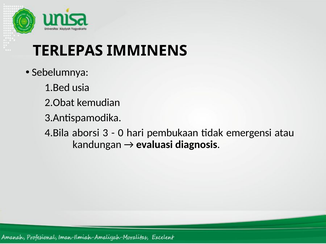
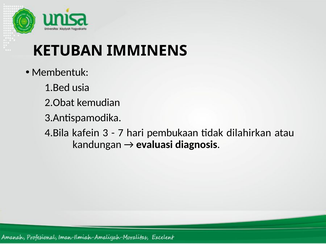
TERLEPAS: TERLEPAS -> KETUBAN
Sebelumnya: Sebelumnya -> Membentuk
aborsi: aborsi -> kafein
0: 0 -> 7
emergensi: emergensi -> dilahirkan
